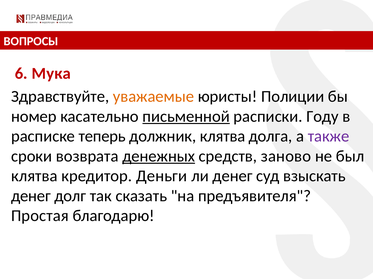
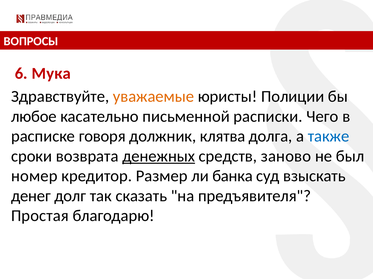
номер: номер -> любое
письменной underline: present -> none
Году: Году -> Чего
теперь: теперь -> говоря
также colour: purple -> blue
клятва at (34, 176): клятва -> номер
Деньги: Деньги -> Размер
ли денег: денег -> банка
